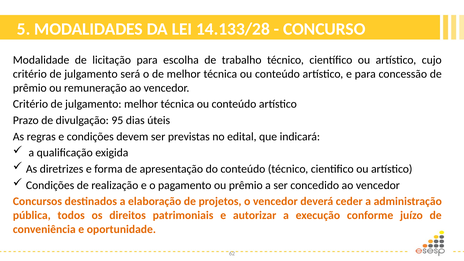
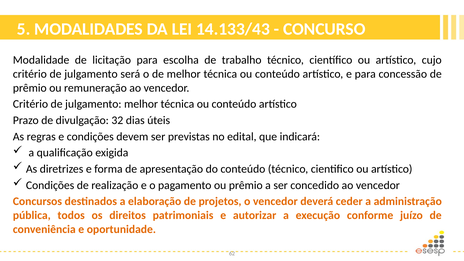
14.133/28: 14.133/28 -> 14.133/43
95: 95 -> 32
